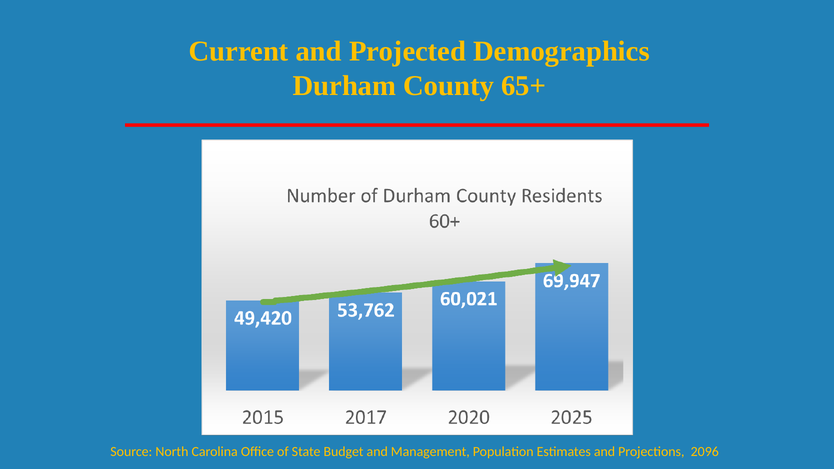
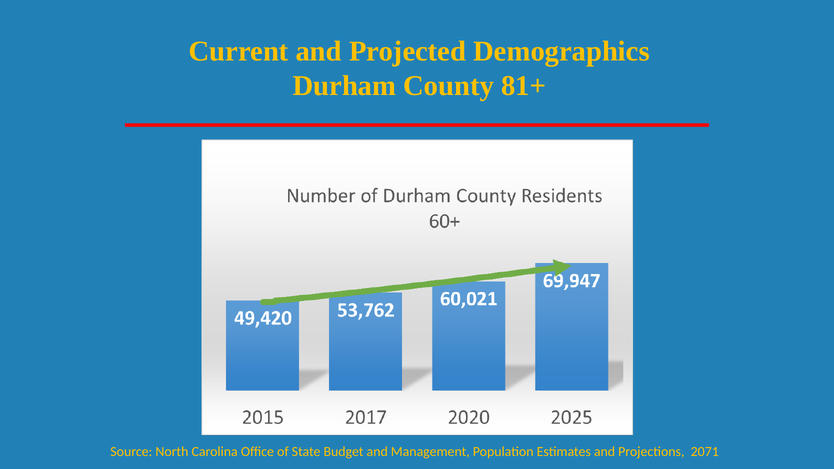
65+: 65+ -> 81+
2096: 2096 -> 2071
